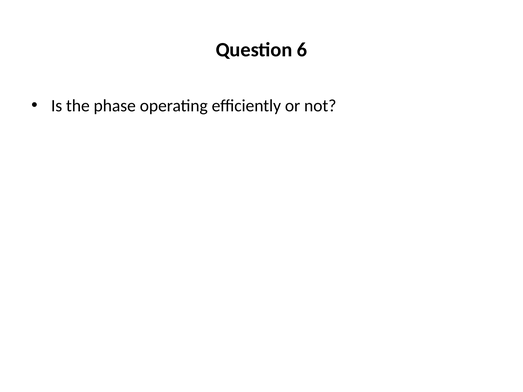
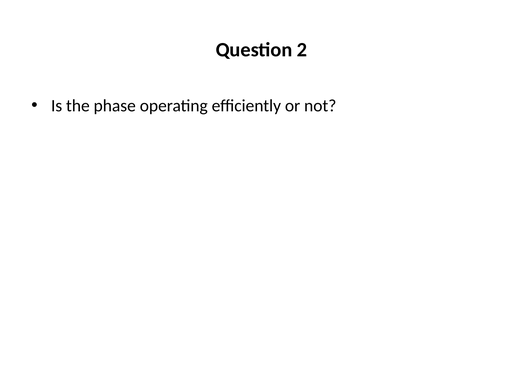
6: 6 -> 2
